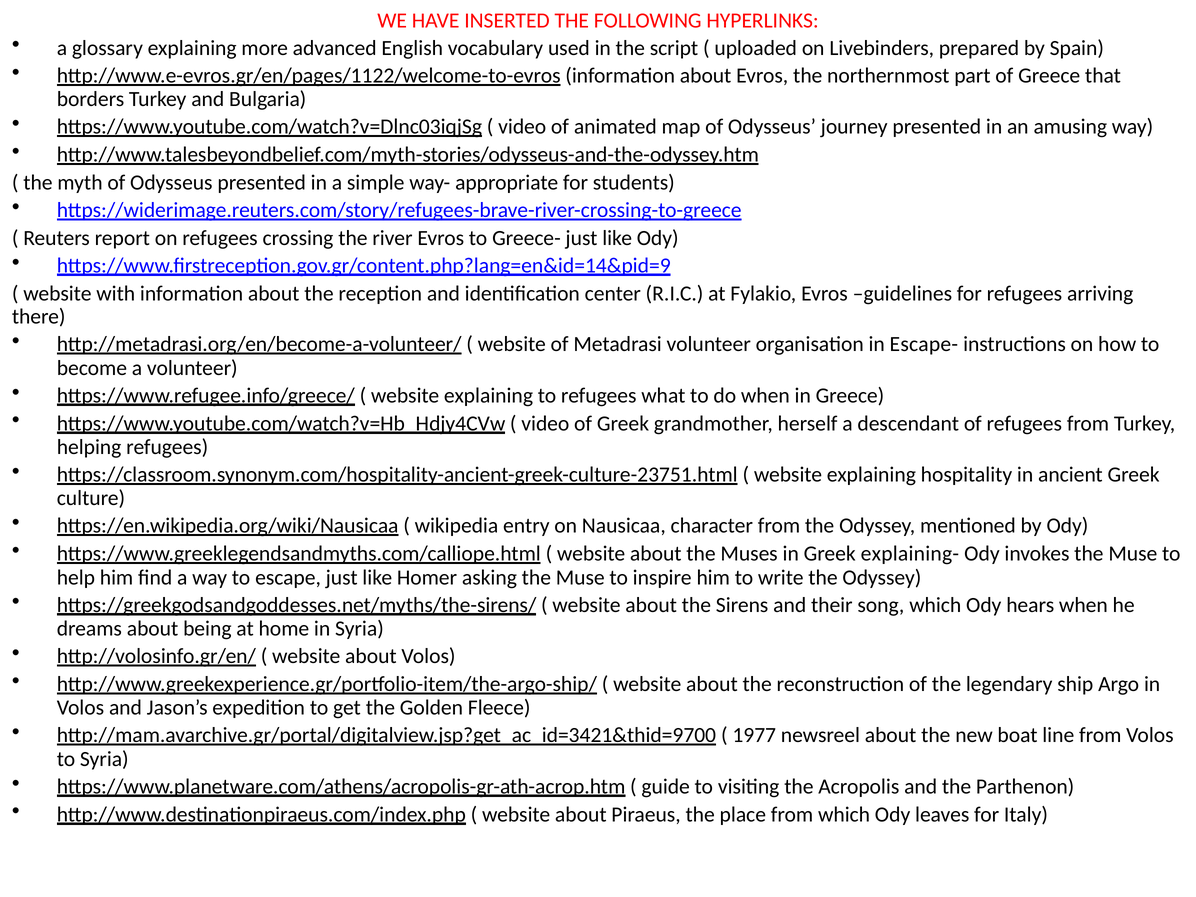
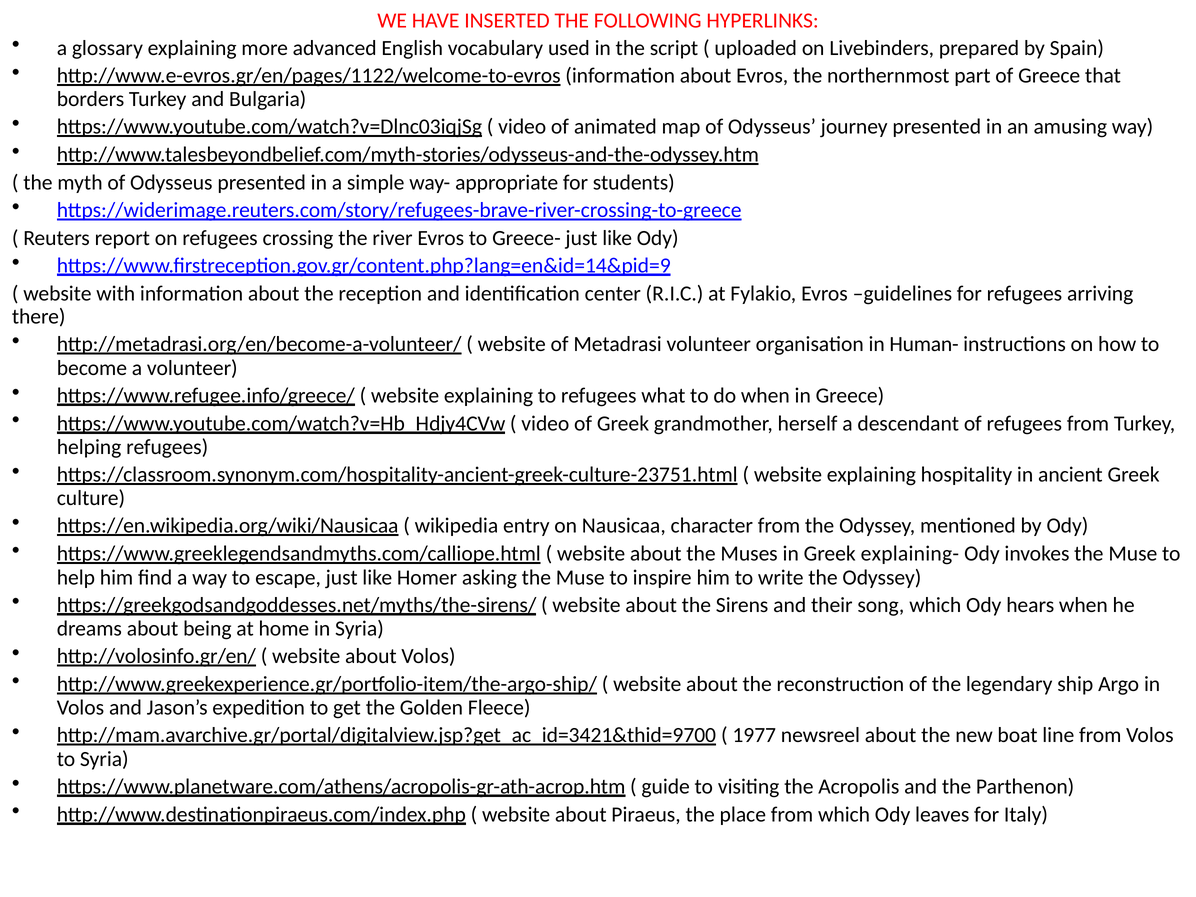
Escape-: Escape- -> Human-
